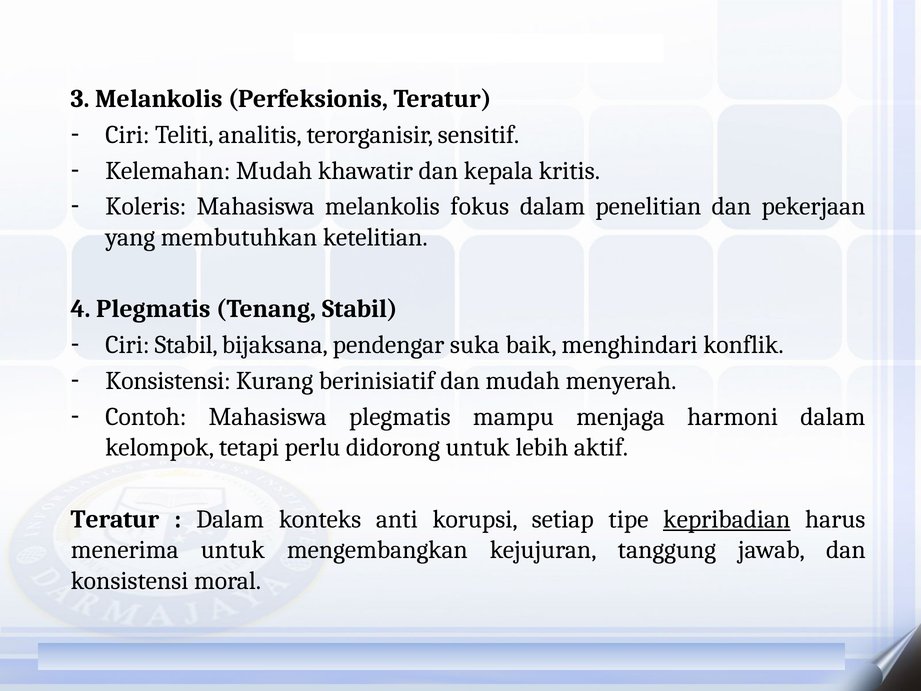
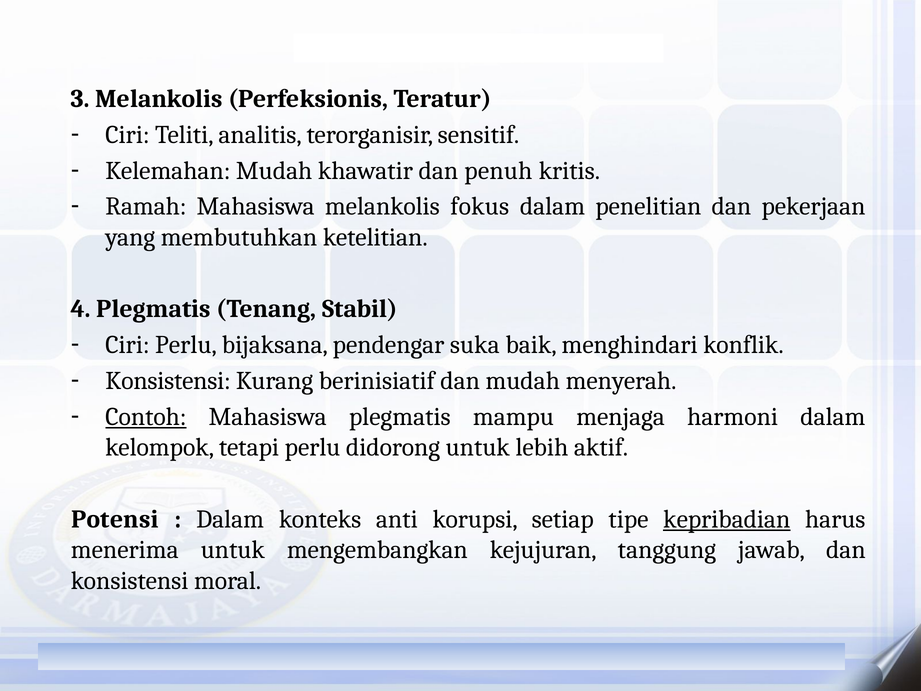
kepala: kepala -> penuh
Koleris: Koleris -> Ramah
Ciri Stabil: Stabil -> Perlu
Contoh underline: none -> present
Teratur at (115, 519): Teratur -> Potensi
